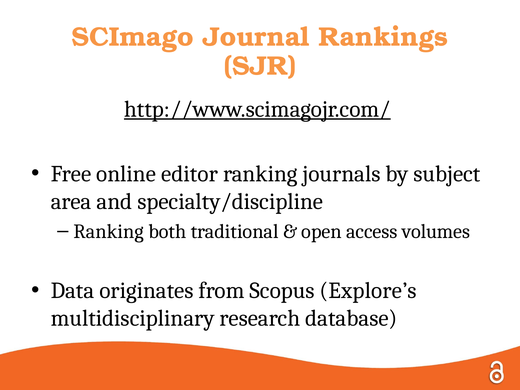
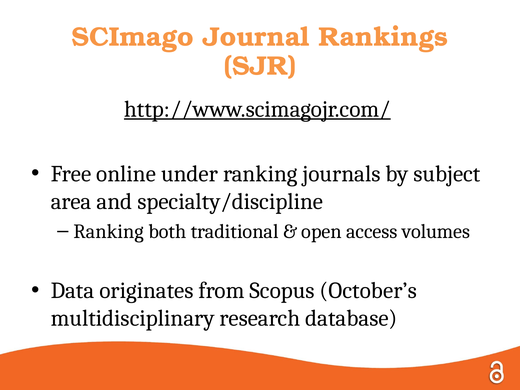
editor: editor -> under
Explore’s: Explore’s -> October’s
